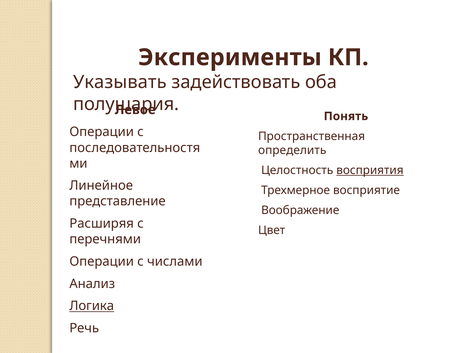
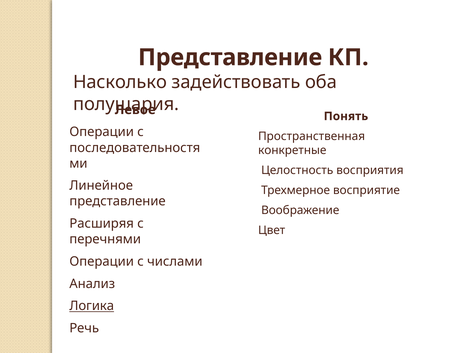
Эксперименты at (230, 57): Эксперименты -> Представление
Указывать: Указывать -> Насколько
определить: определить -> конкретные
восприятия underline: present -> none
